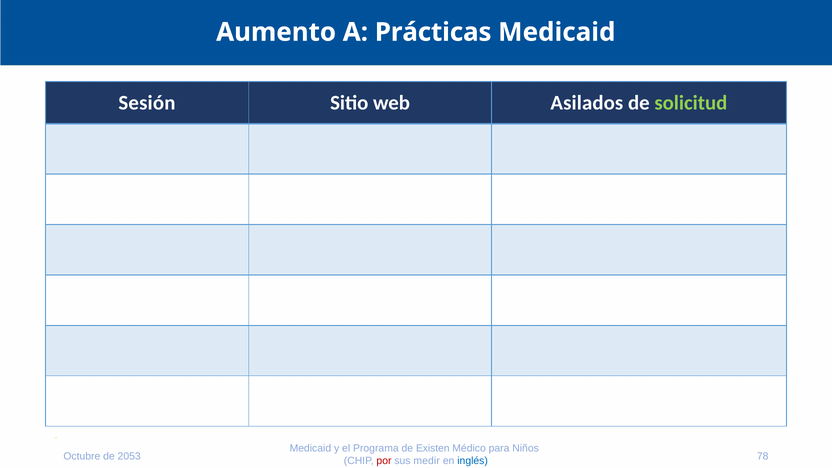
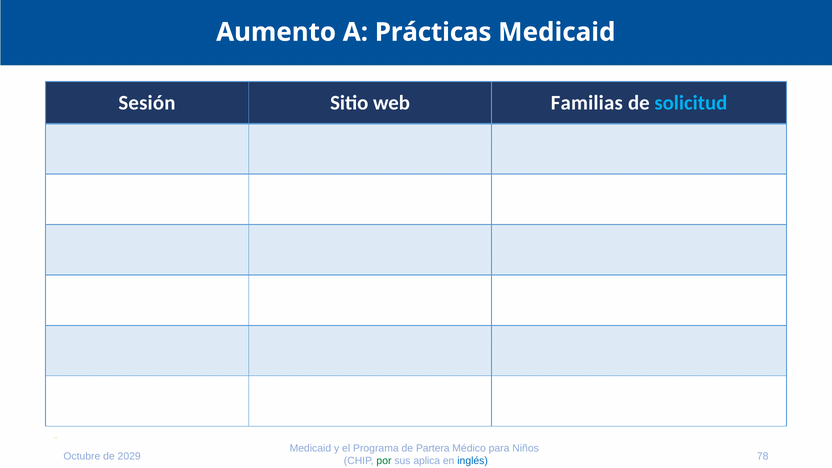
Asilados: Asilados -> Familias
solicitud colour: light green -> light blue
Existen: Existen -> Partera
2053: 2053 -> 2029
por colour: red -> green
medir: medir -> aplica
